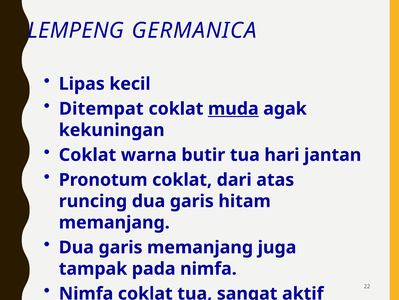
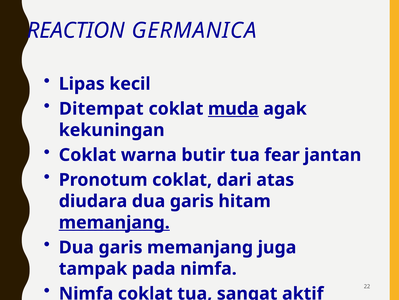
LEMPENG: LEMPENG -> REACTION
hari: hari -> fear
runcing: runcing -> diudara
memanjang at (114, 222) underline: none -> present
